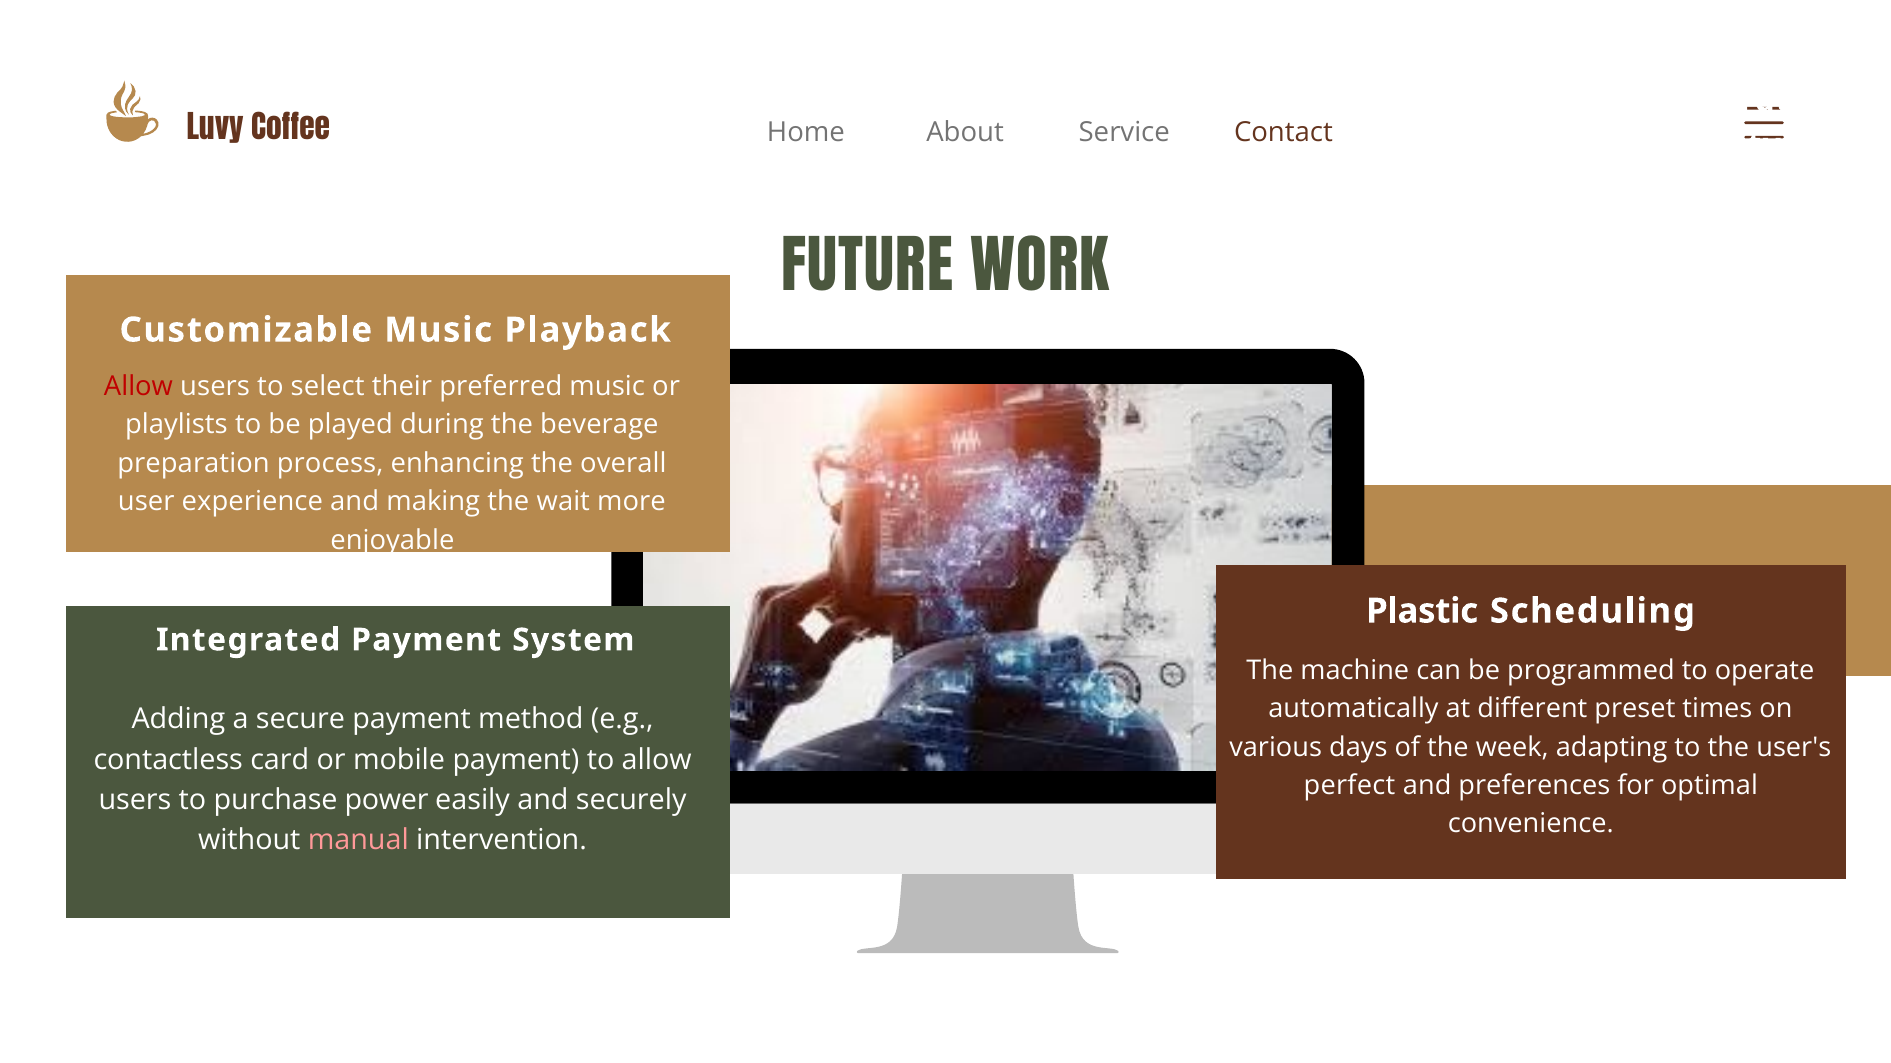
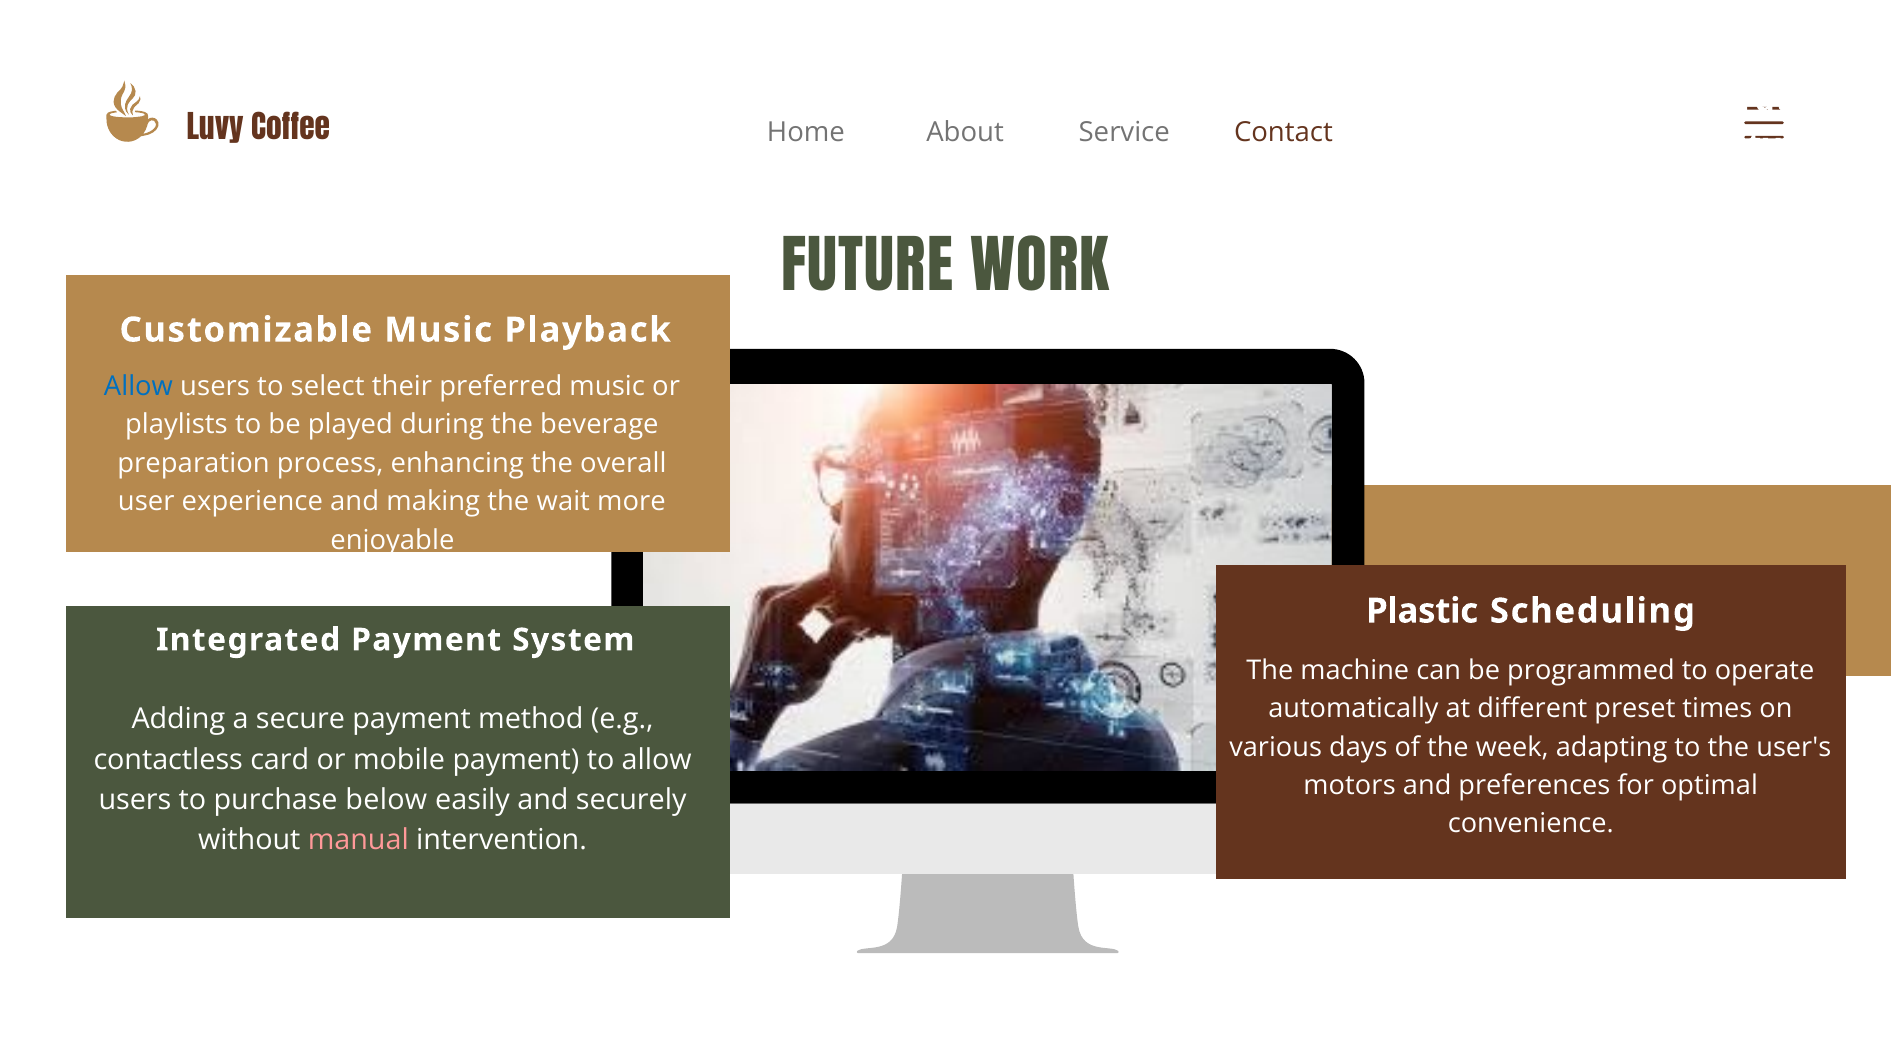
Allow at (138, 387) colour: red -> blue
perfect: perfect -> motors
power: power -> below
